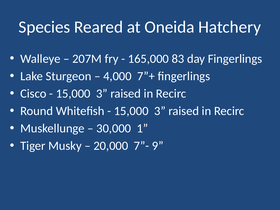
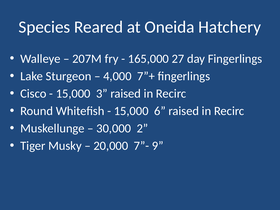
83: 83 -> 27
3 at (160, 111): 3 -> 6
1: 1 -> 2
